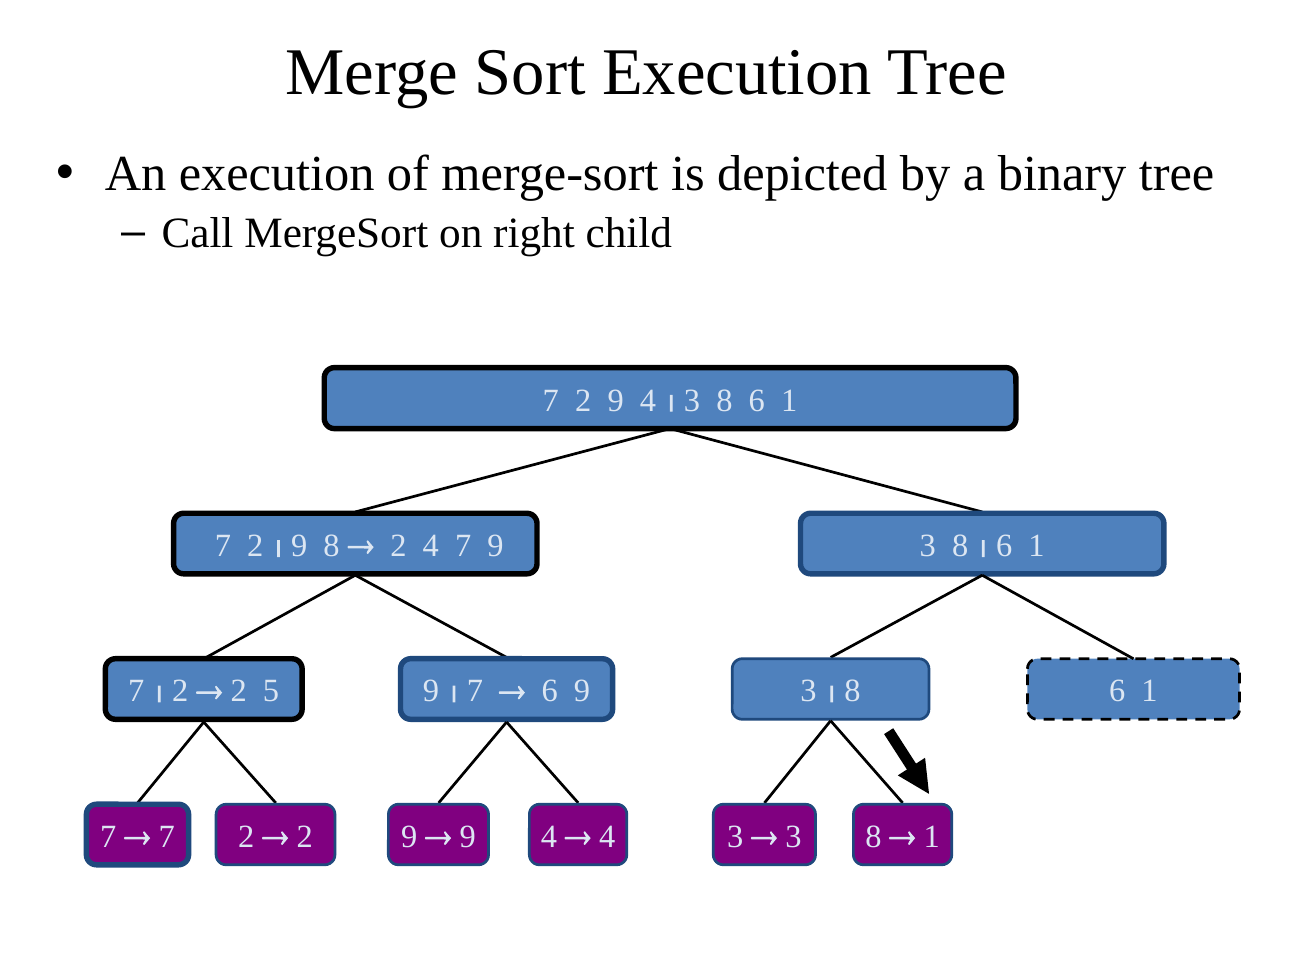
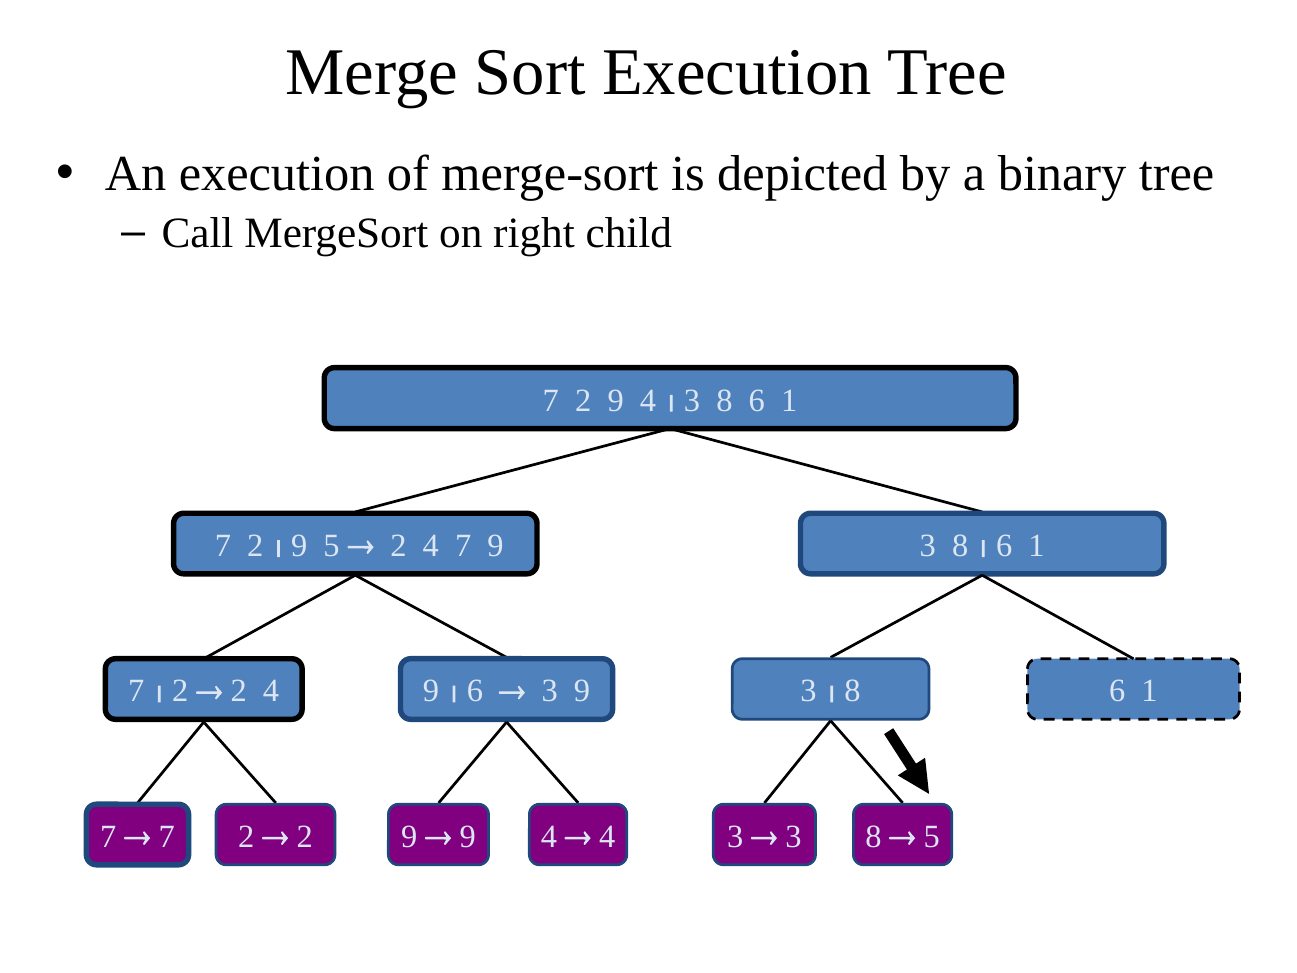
9 8: 8 -> 5
5 at (271, 691): 5 -> 4
7 at (475, 691): 7 -> 6
6 at (550, 691): 6 -> 3
1 at (932, 837): 1 -> 5
